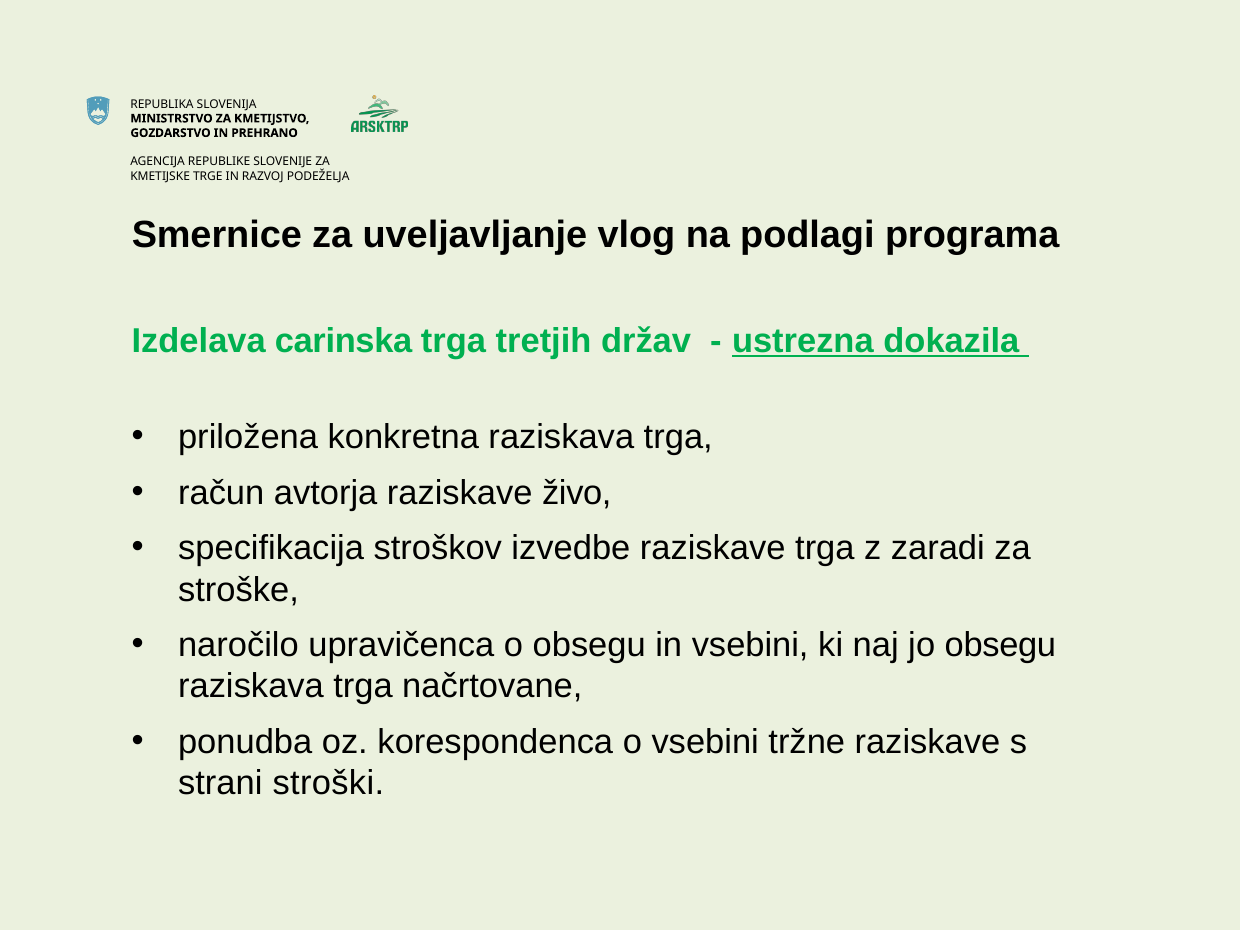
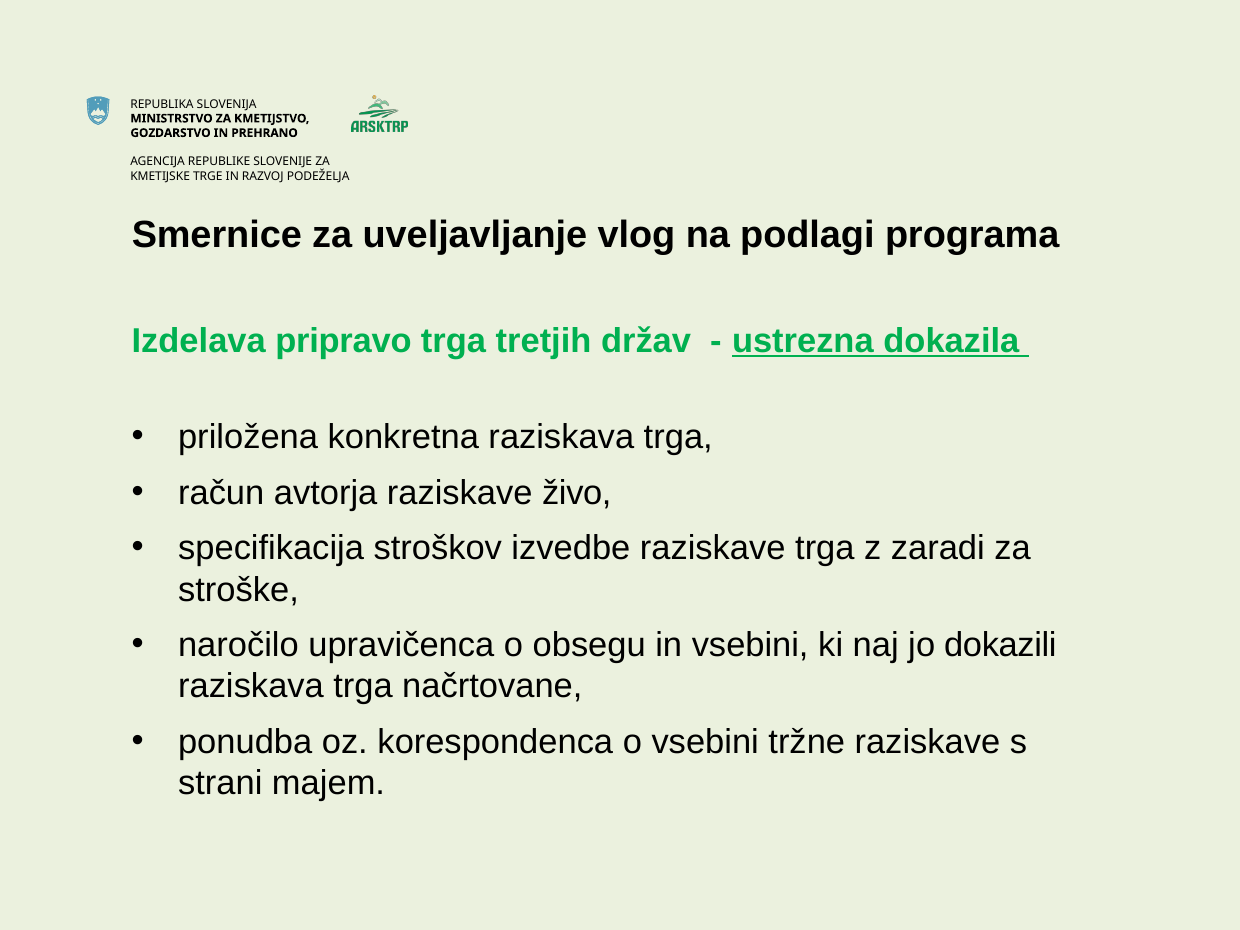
carinska: carinska -> pripravo
jo obsegu: obsegu -> dokazili
stroški: stroški -> majem
